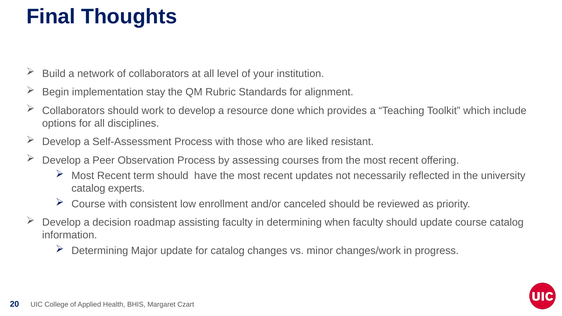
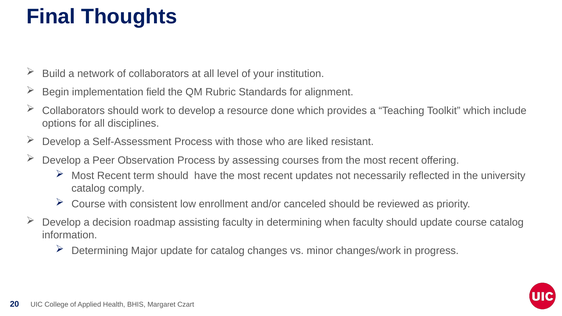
stay: stay -> field
experts: experts -> comply
